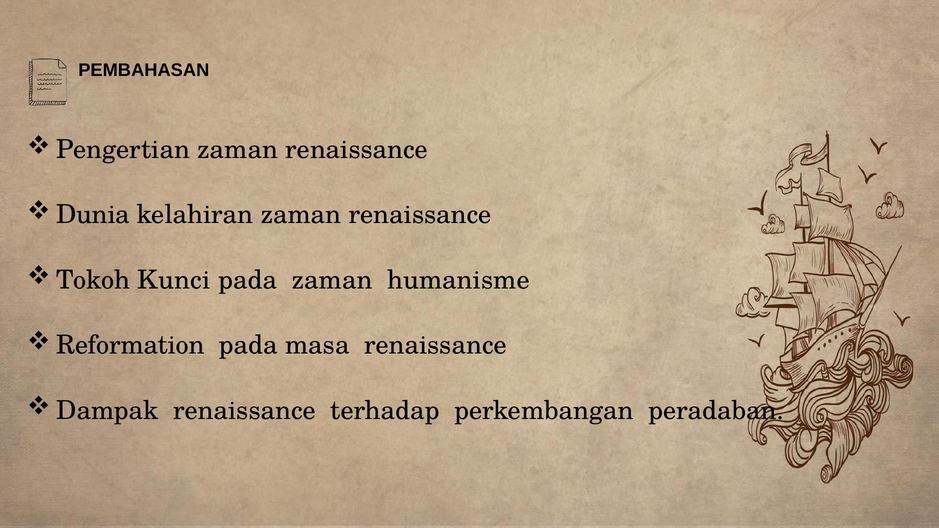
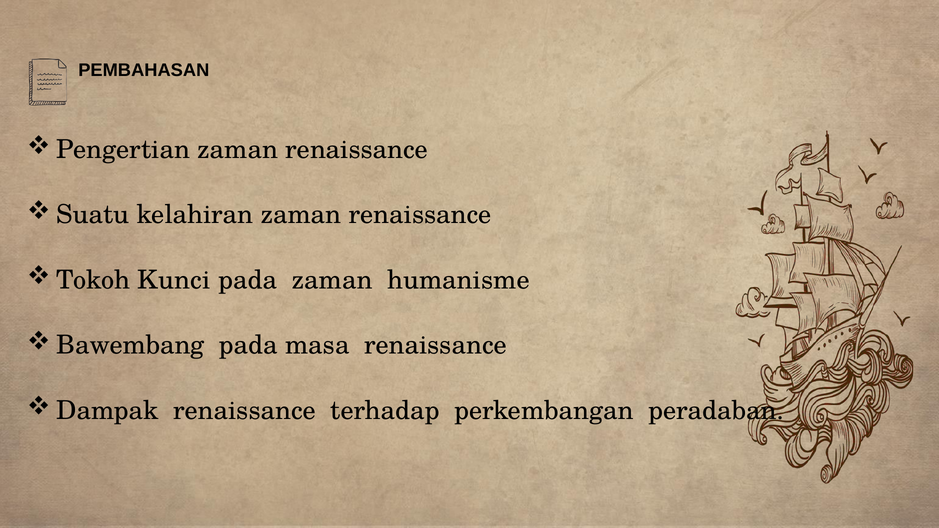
Dunia: Dunia -> Suatu
Reformation: Reformation -> Bawembang
